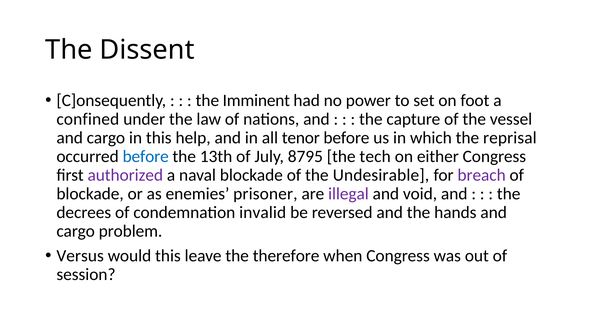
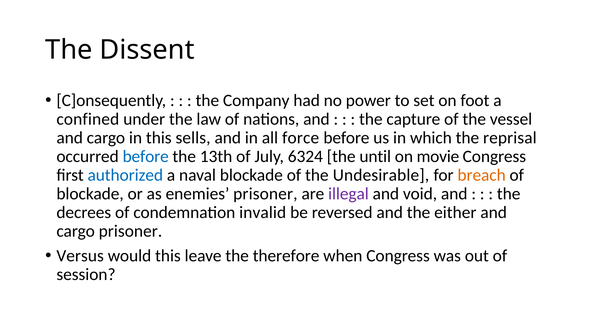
Imminent: Imminent -> Company
help: help -> sells
tenor: tenor -> force
8795: 8795 -> 6324
tech: tech -> until
either: either -> movie
authorized colour: purple -> blue
breach colour: purple -> orange
hands: hands -> either
cargo problem: problem -> prisoner
